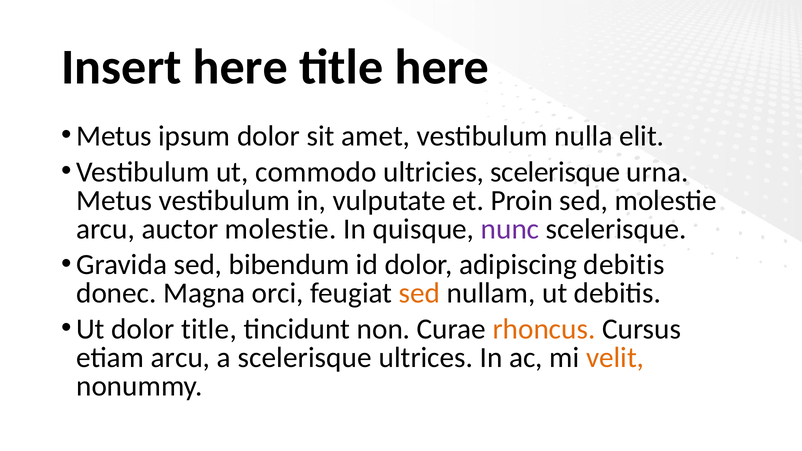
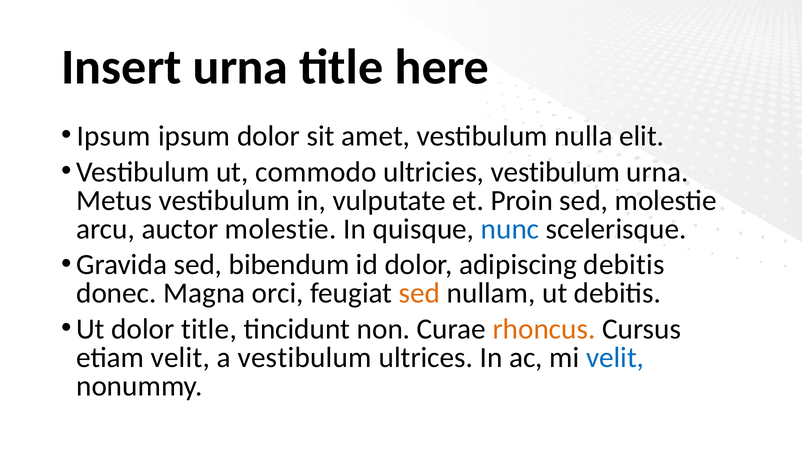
Insert here: here -> urna
Metus at (114, 136): Metus -> Ipsum
ultricies scelerisque: scelerisque -> vestibulum
nunc colour: purple -> blue
etiam arcu: arcu -> velit
a scelerisque: scelerisque -> vestibulum
velit at (615, 358) colour: orange -> blue
